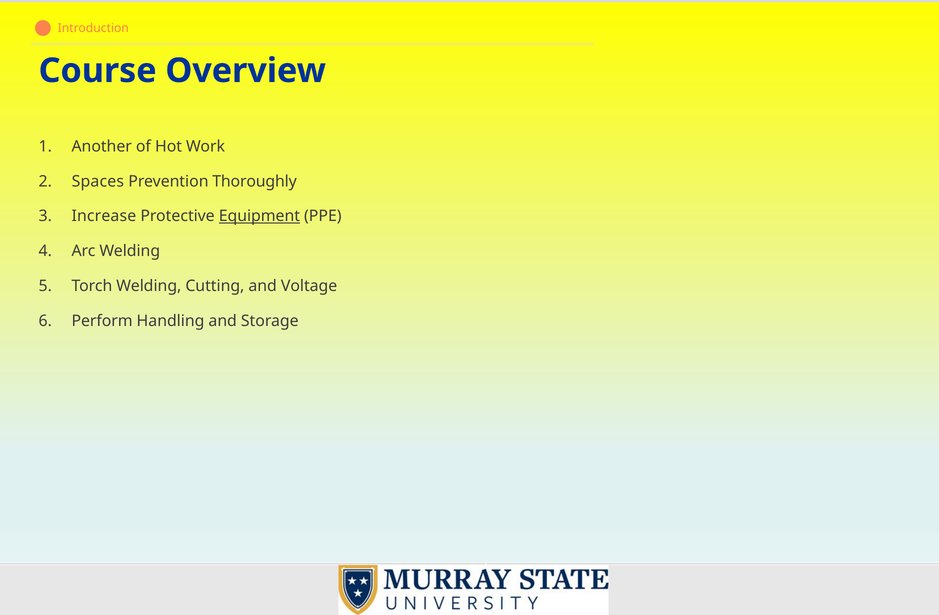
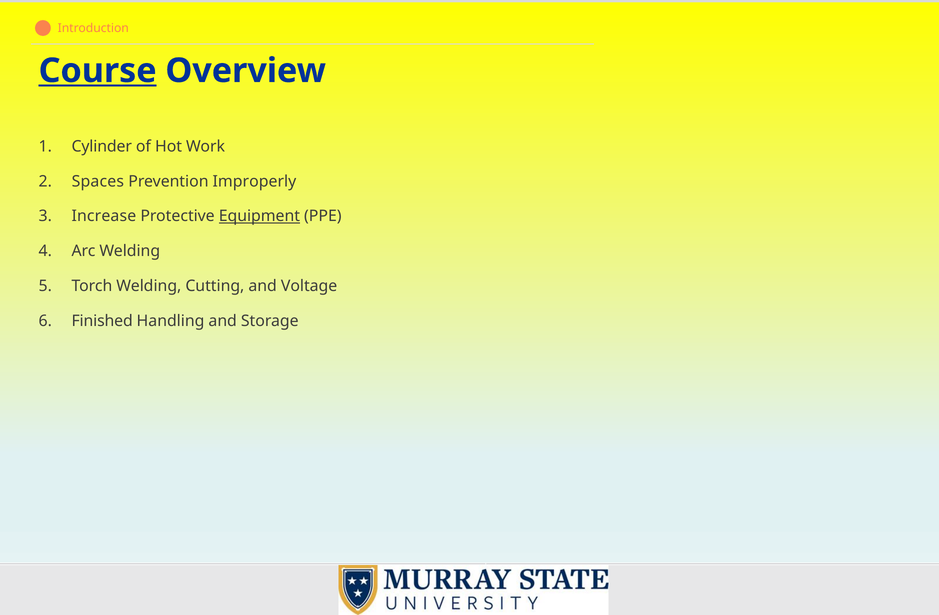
Course underline: none -> present
Another: Another -> Cylinder
Thoroughly: Thoroughly -> Improperly
Perform: Perform -> Finished
